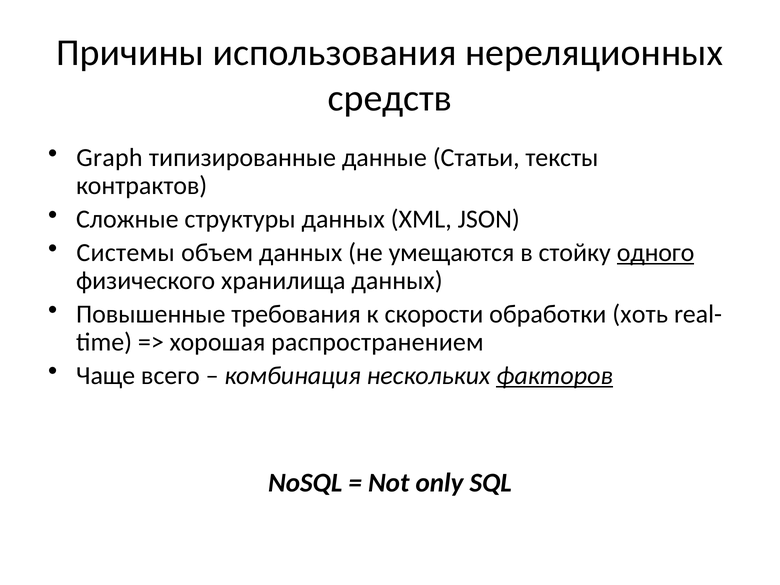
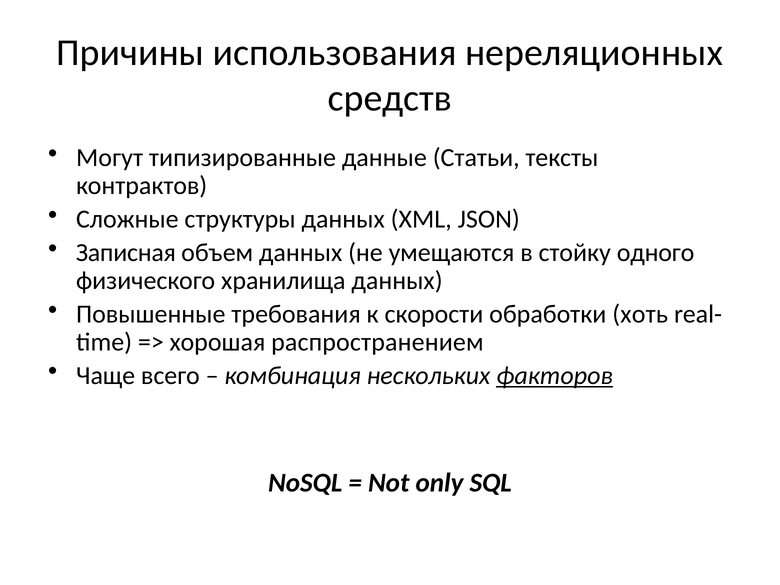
Graph: Graph -> Могут
Системы: Системы -> Записная
одного underline: present -> none
